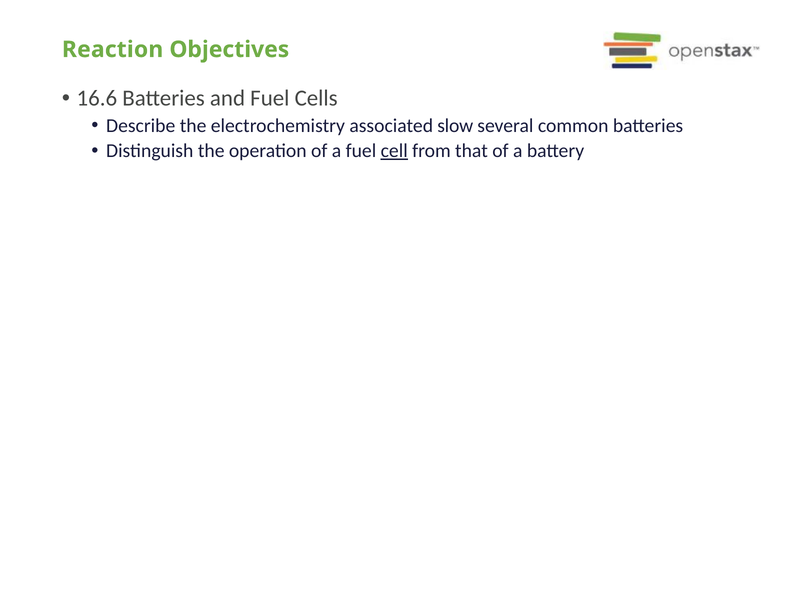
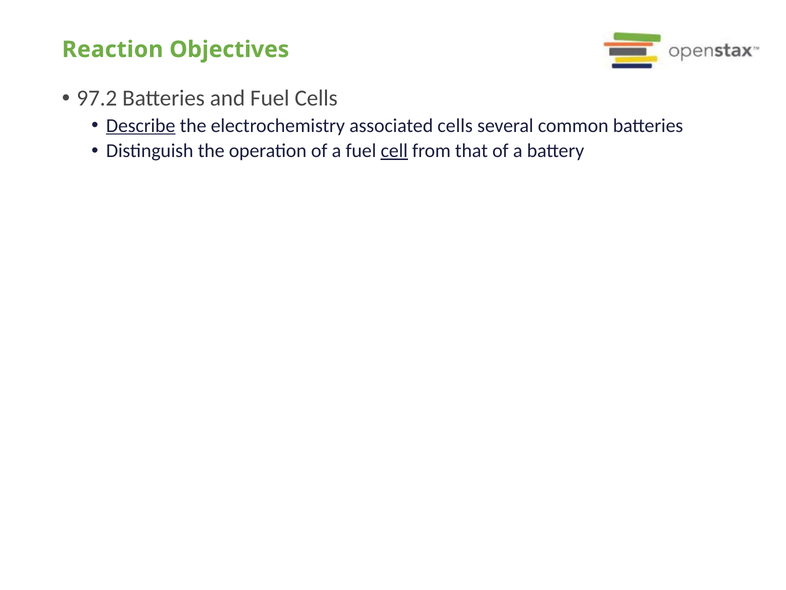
16.6: 16.6 -> 97.2
Describe underline: none -> present
associated slow: slow -> cells
